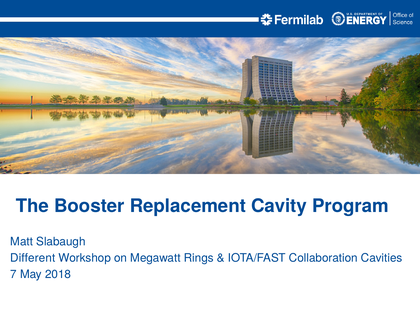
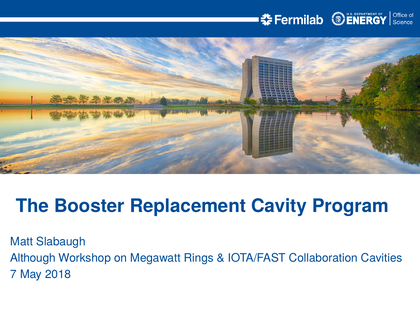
Different: Different -> Although
